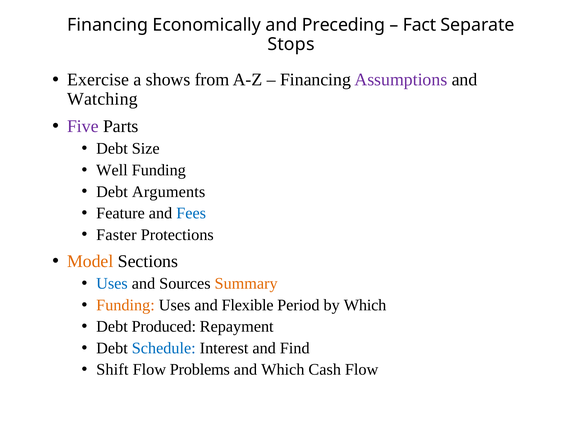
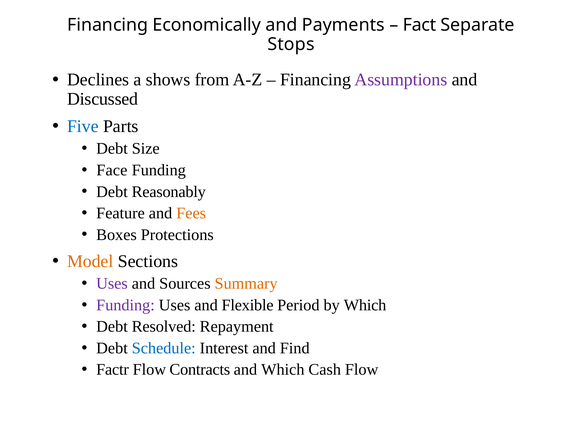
Preceding: Preceding -> Payments
Exercise: Exercise -> Declines
Watching: Watching -> Discussed
Five colour: purple -> blue
Well: Well -> Face
Arguments: Arguments -> Reasonably
Fees colour: blue -> orange
Faster: Faster -> Boxes
Uses at (112, 284) colour: blue -> purple
Funding at (125, 305) colour: orange -> purple
Produced: Produced -> Resolved
Shift: Shift -> Factr
Problems: Problems -> Contracts
